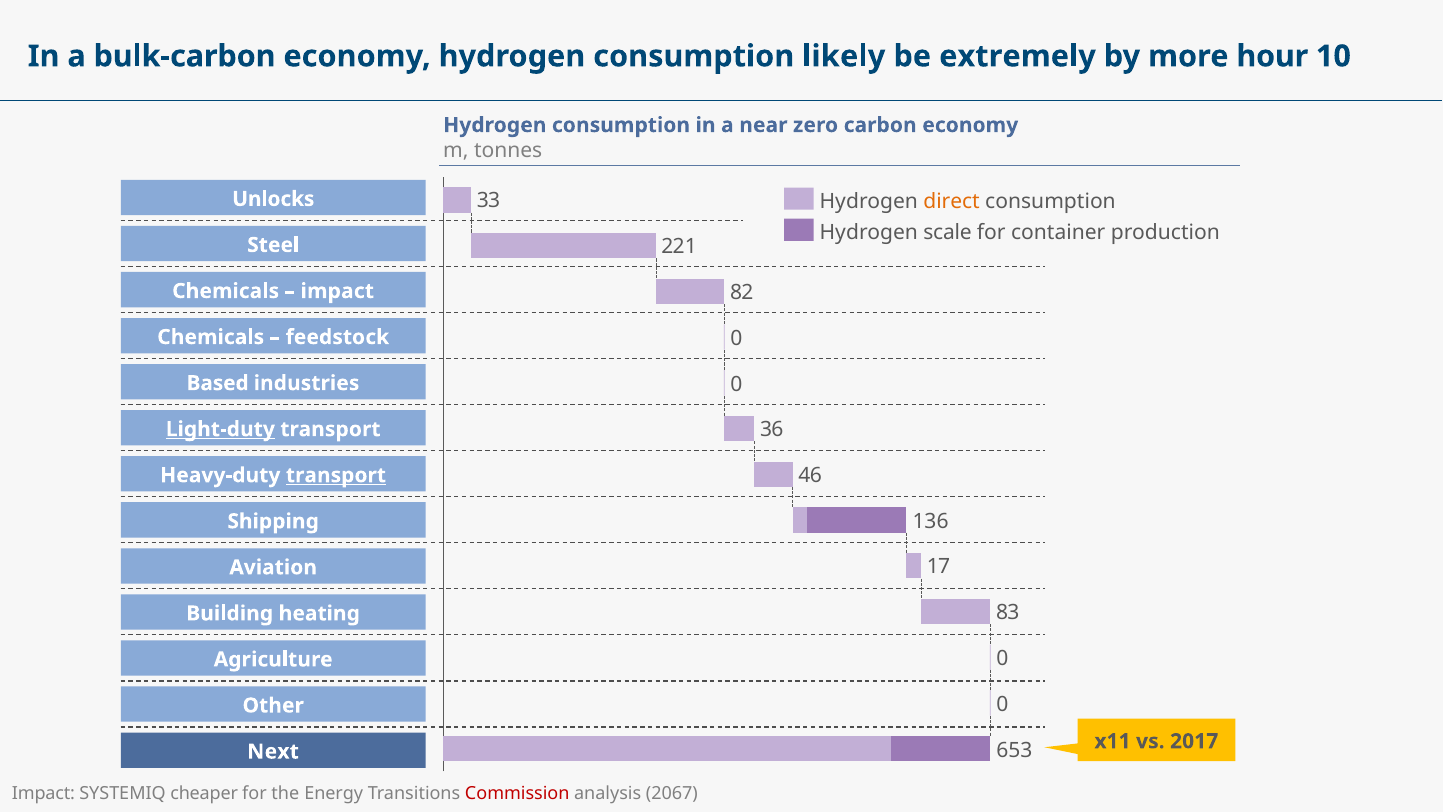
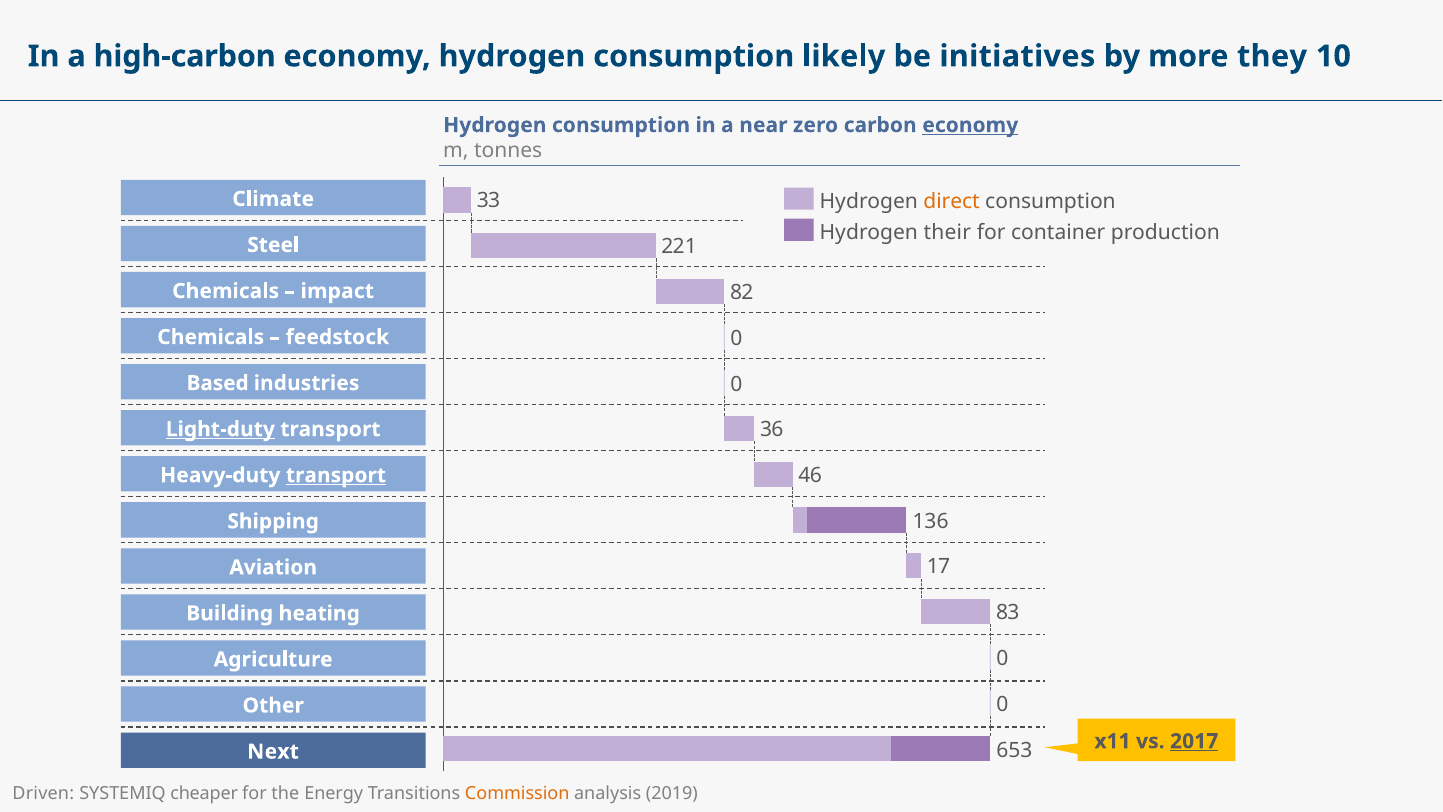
bulk-carbon: bulk-carbon -> high-carbon
extremely: extremely -> initiatives
hour: hour -> they
economy at (970, 125) underline: none -> present
Unlocks: Unlocks -> Climate
scale: scale -> their
2017 underline: none -> present
Impact at (43, 793): Impact -> Driven
Commission colour: red -> orange
2067: 2067 -> 2019
